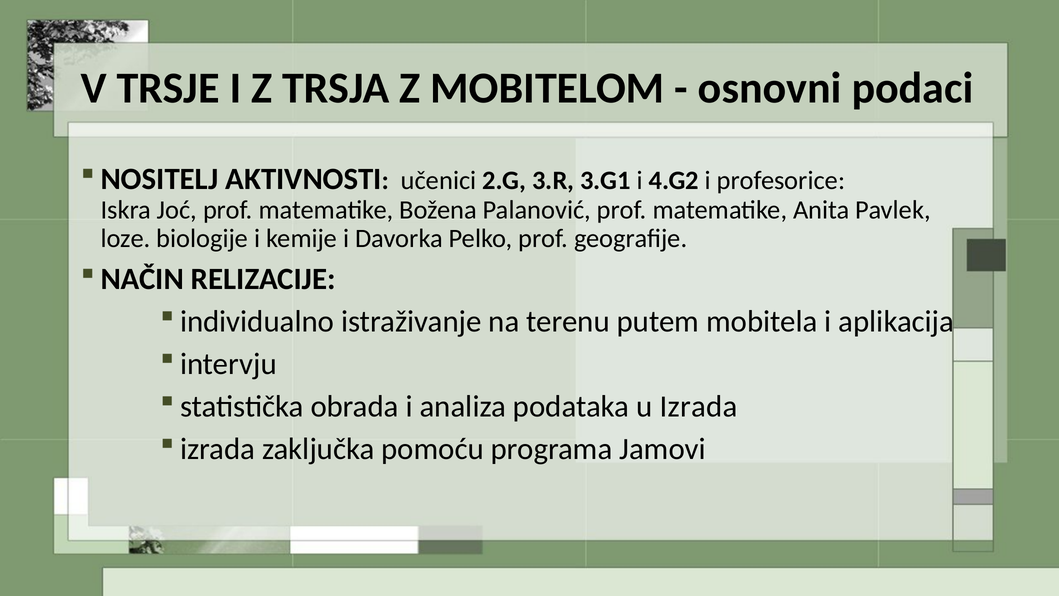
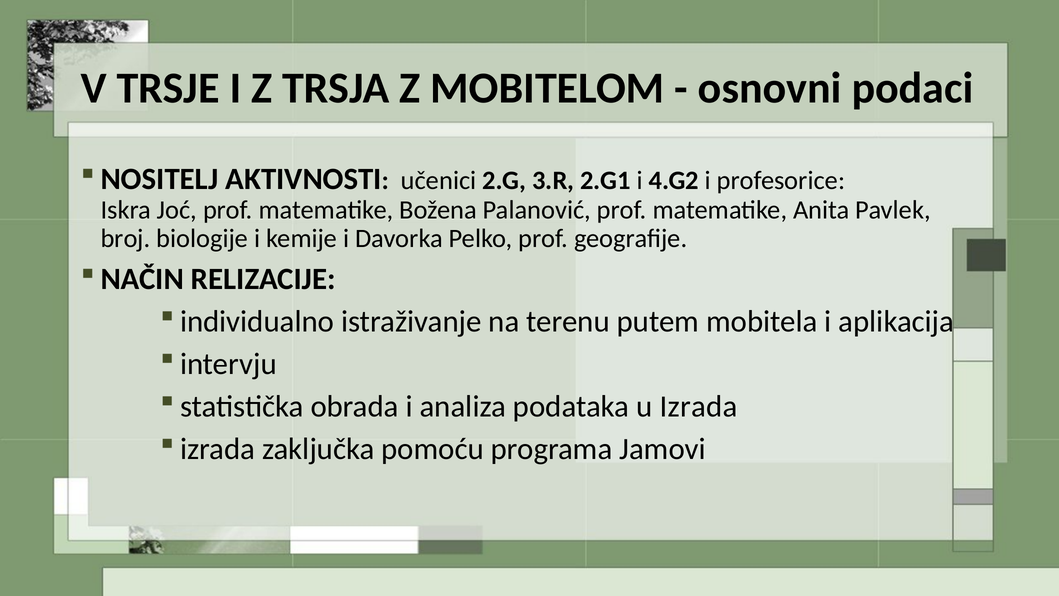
3.G1: 3.G1 -> 2.G1
loze: loze -> broj
